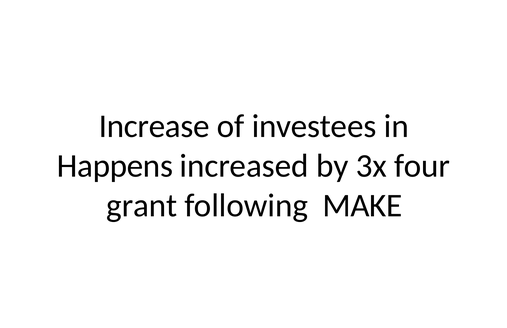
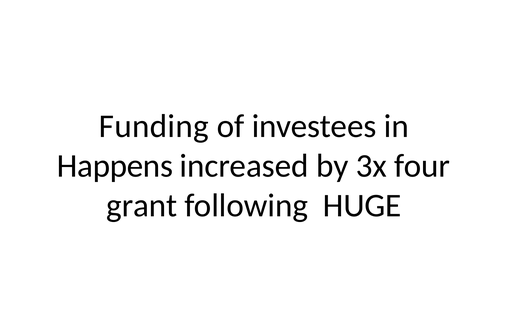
Increase: Increase -> Funding
MAKE: MAKE -> HUGE
